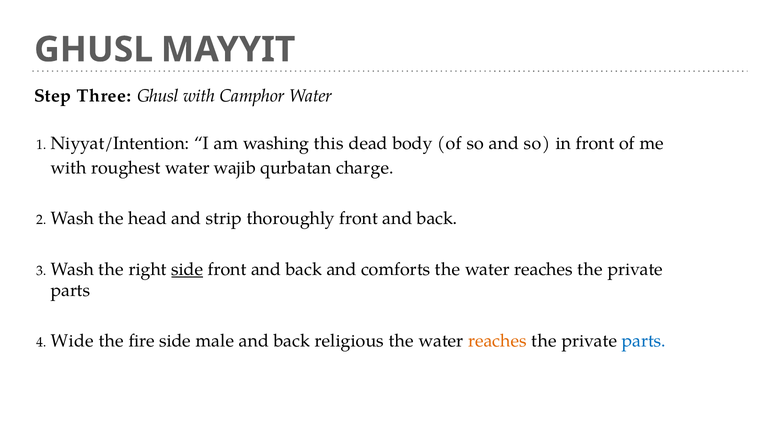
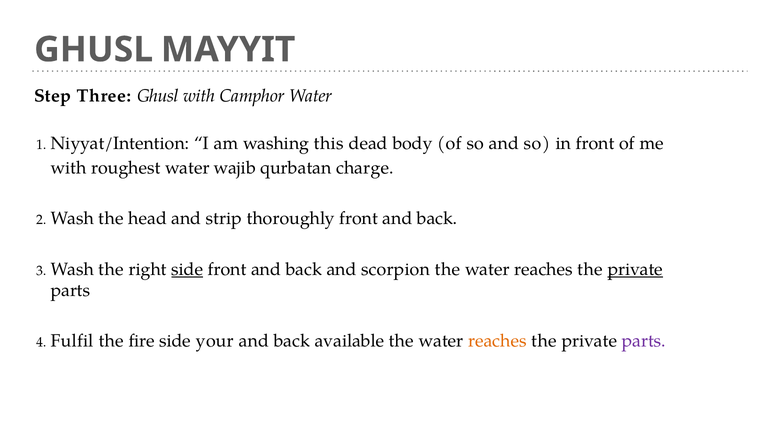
comforts: comforts -> scorpion
private at (635, 269) underline: none -> present
Wide: Wide -> Fulfil
male: male -> your
religious: religious -> available
parts at (644, 341) colour: blue -> purple
